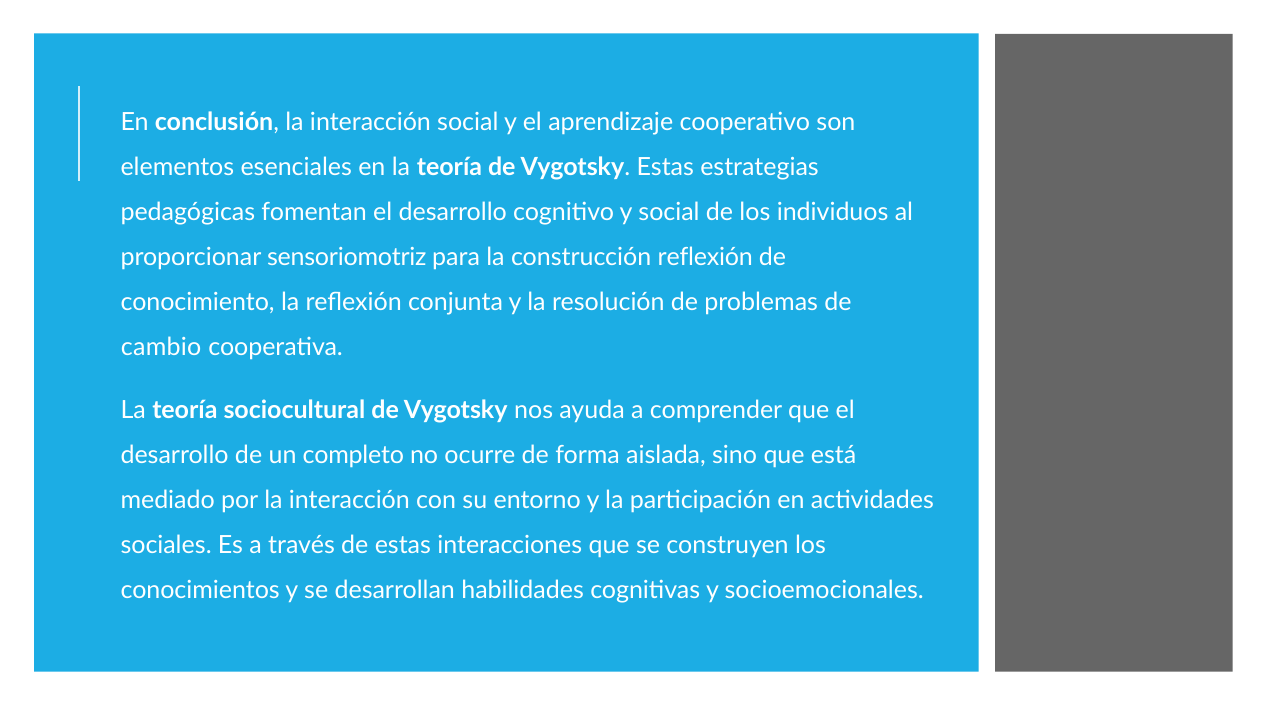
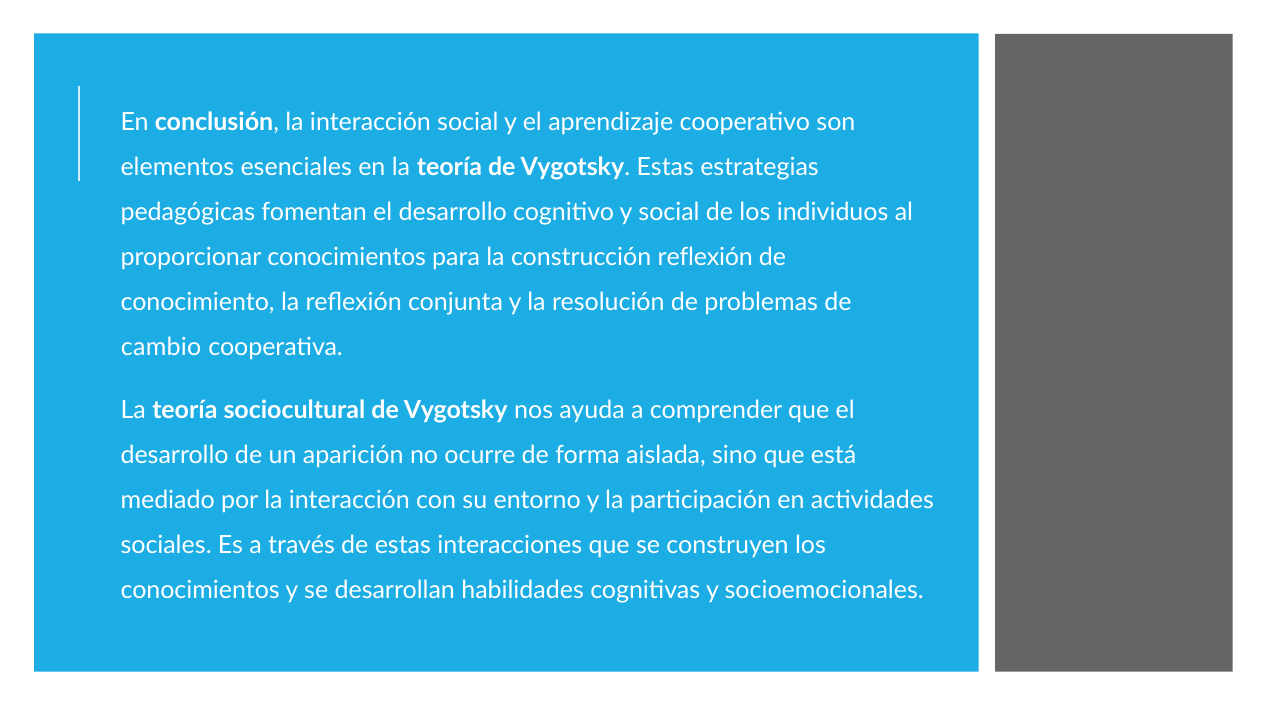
proporcionar sensoriomotriz: sensoriomotriz -> conocimientos
completo: completo -> aparición
